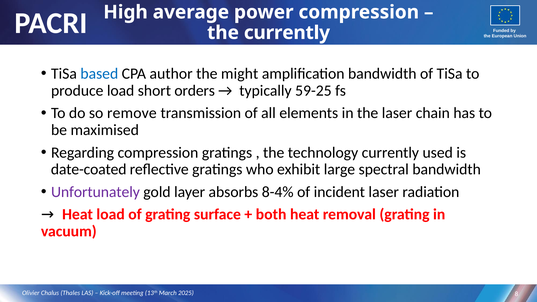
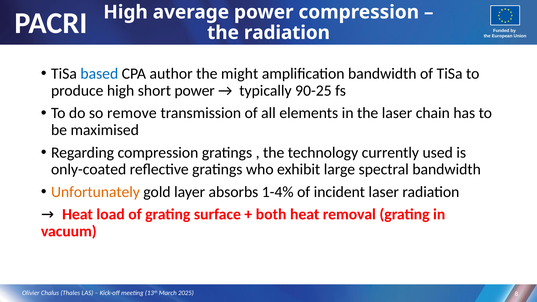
the currently: currently -> radiation
produce load: load -> high
short orders: orders -> power
59-25: 59-25 -> 90-25
date-coated: date-coated -> only-coated
Unfortunately colour: purple -> orange
8-4%: 8-4% -> 1-4%
